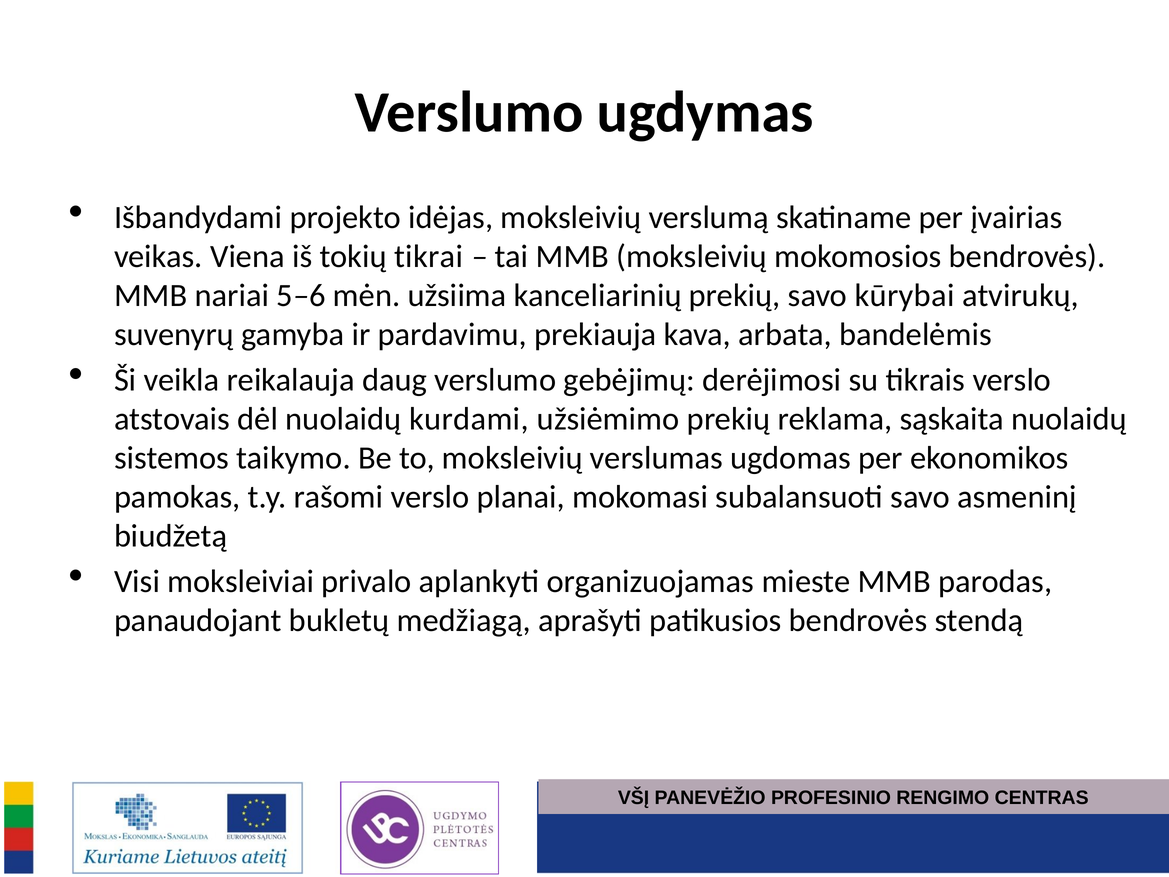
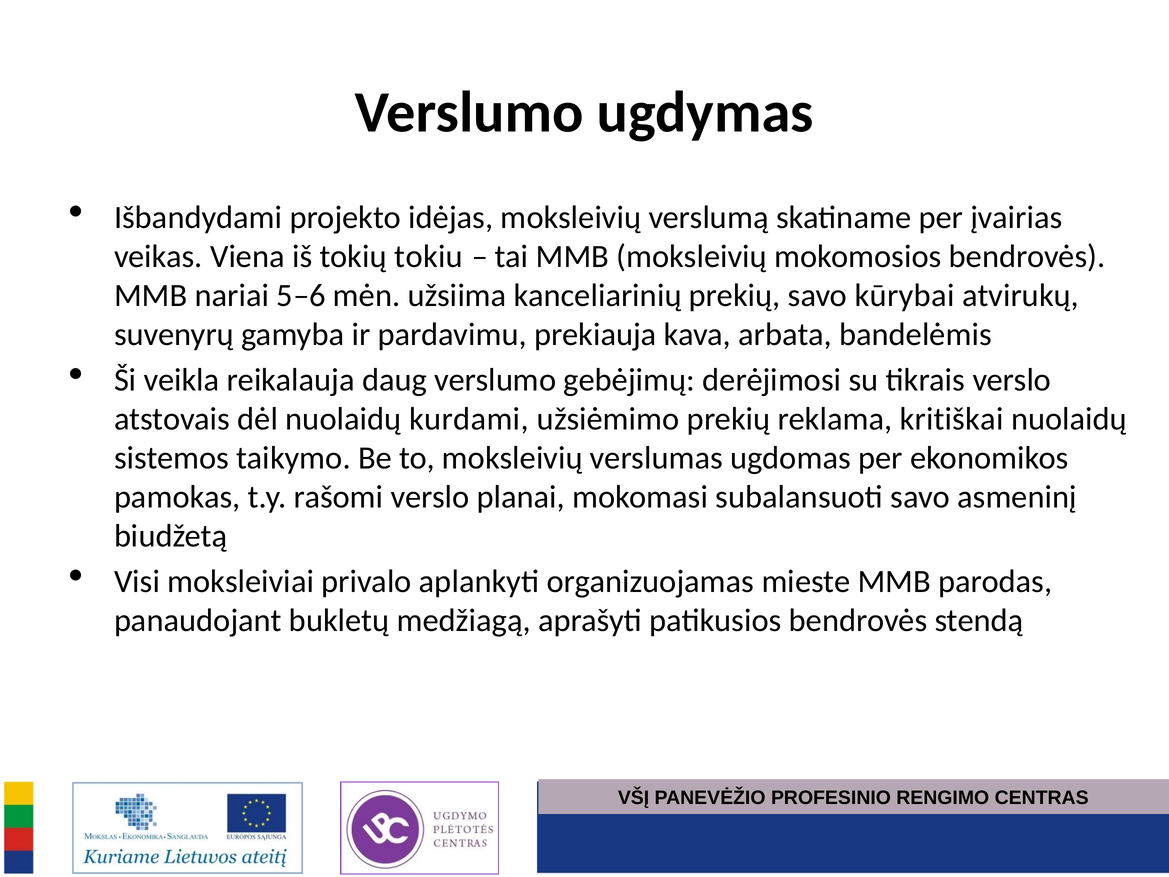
tikrai: tikrai -> tokiu
sąskaita: sąskaita -> kritiškai
